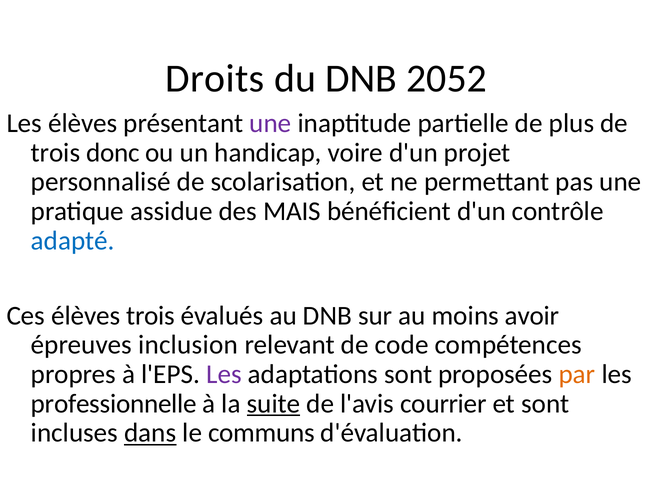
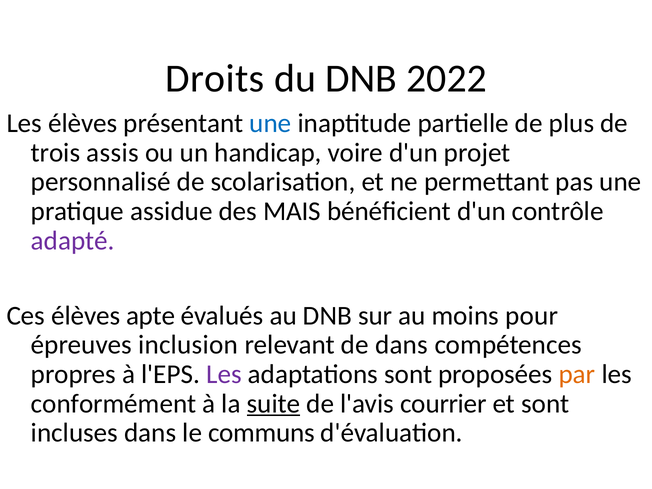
2052: 2052 -> 2022
une at (270, 123) colour: purple -> blue
donc: donc -> assis
adapté colour: blue -> purple
élèves trois: trois -> apte
avoir: avoir -> pour
de code: code -> dans
professionnelle: professionnelle -> conformément
dans at (150, 433) underline: present -> none
